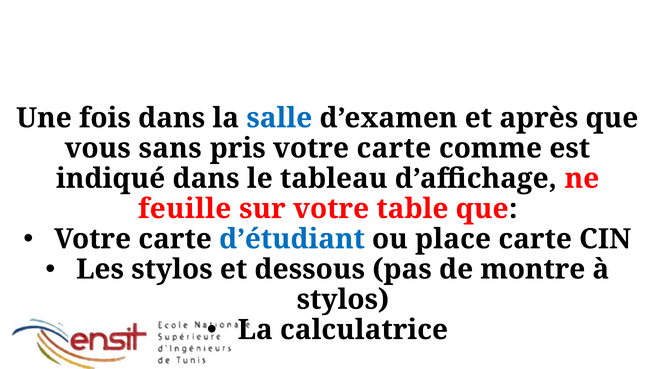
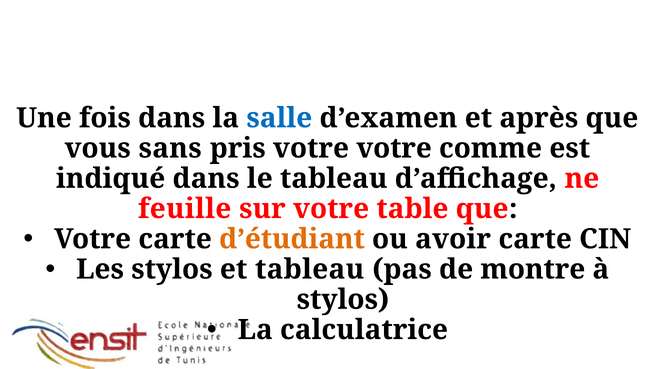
pris votre carte: carte -> votre
d’étudiant colour: blue -> orange
place: place -> avoir
et dessous: dessous -> tableau
